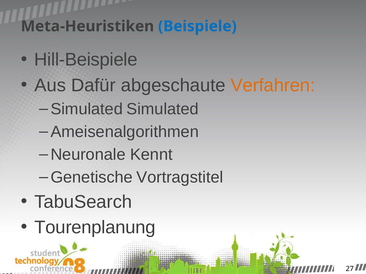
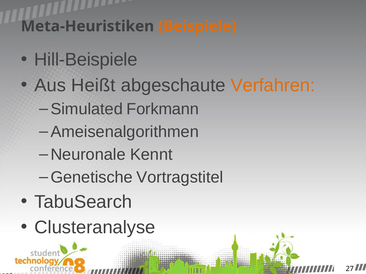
Beispiele colour: blue -> orange
Dafür: Dafür -> Heißt
Simulated Simulated: Simulated -> Forkmann
Tourenplanung: Tourenplanung -> Clusteranalyse
